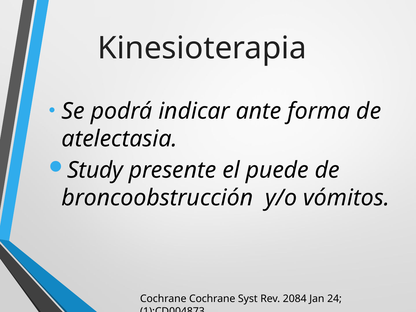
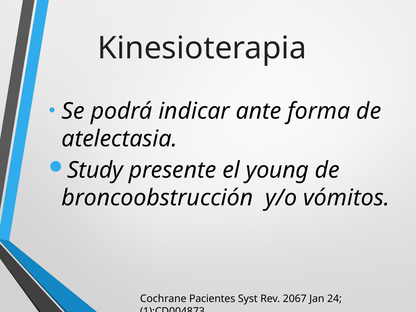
puede: puede -> young
Cochrane Cochrane: Cochrane -> Pacientes
2084: 2084 -> 2067
